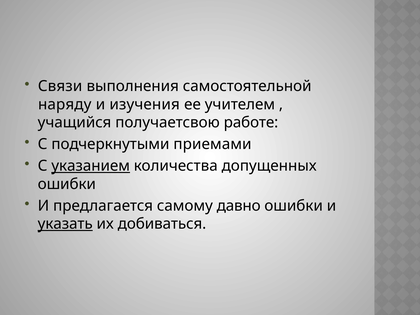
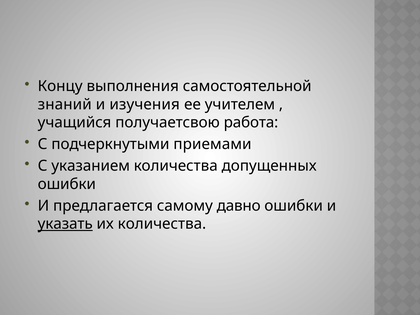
Связи: Связи -> Концу
наряду: наряду -> знаний
работе: работе -> работа
указанием underline: present -> none
их добиваться: добиваться -> количества
